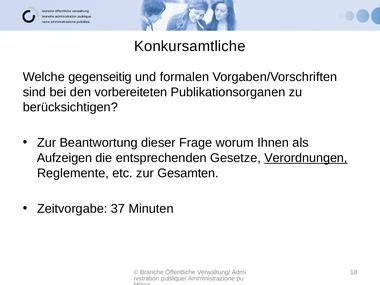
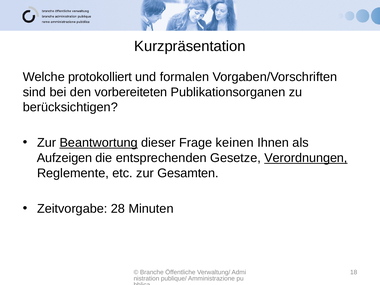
Konkursamtliche: Konkursamtliche -> Kurzpräsentation
gegenseitig: gegenseitig -> protokolliert
Beantwortung underline: none -> present
worum: worum -> keinen
37: 37 -> 28
